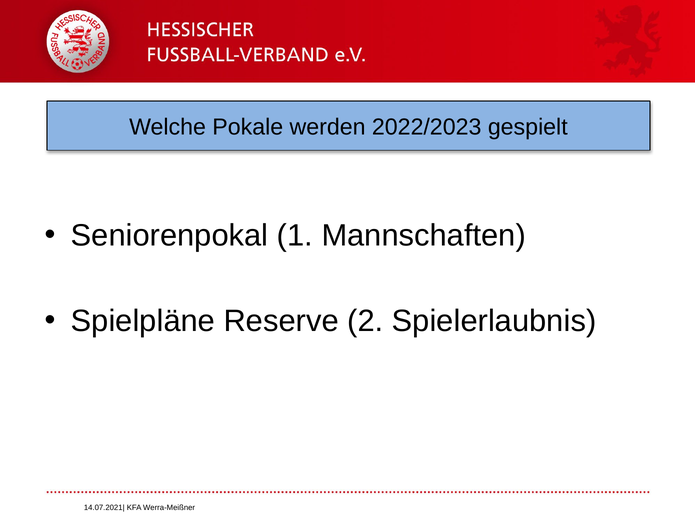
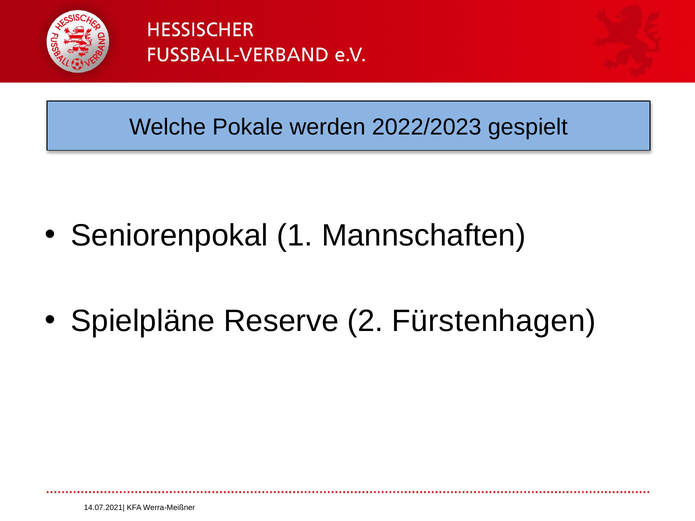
Spielerlaubnis: Spielerlaubnis -> Fürstenhagen
